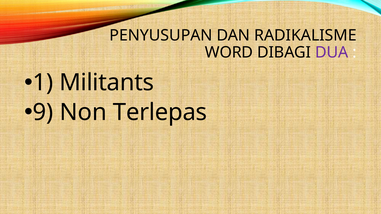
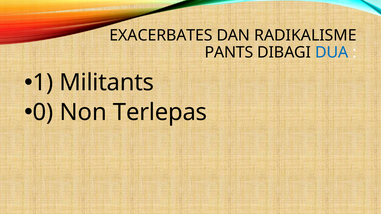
PENYUSUPAN: PENYUSUPAN -> EXACERBATES
WORD: WORD -> PANTS
DUA colour: purple -> blue
9: 9 -> 0
